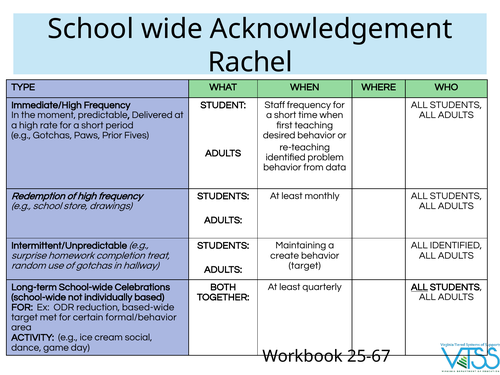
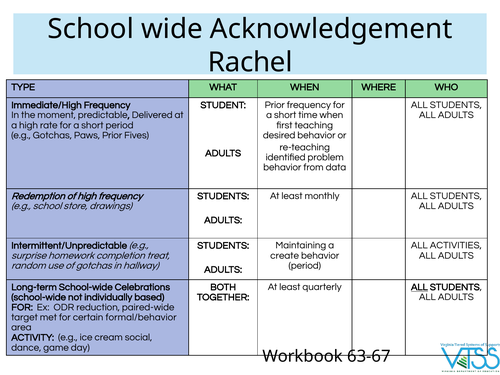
Staff at (275, 105): Staff -> Prior
ALL IDENTIFIED: IDENTIFIED -> ACTIVITIES
target at (305, 266): target -> period
based-wide: based-wide -> paired-wide
25-67: 25-67 -> 63-67
